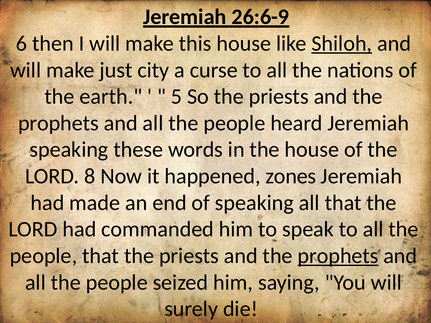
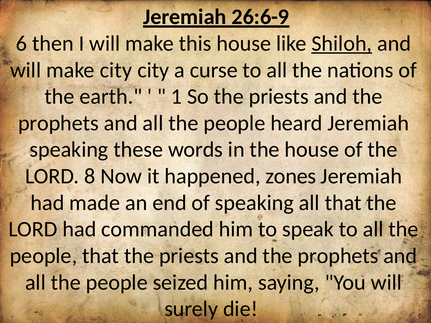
make just: just -> city
5: 5 -> 1
prophets at (338, 256) underline: present -> none
